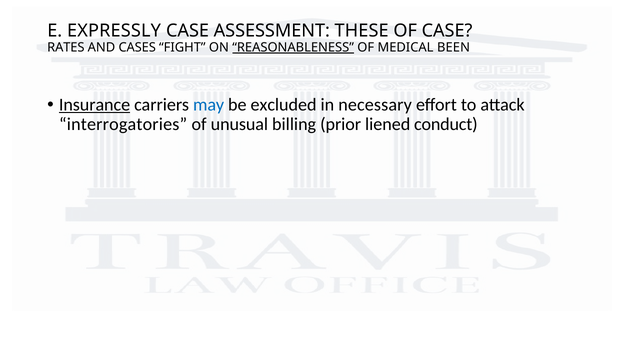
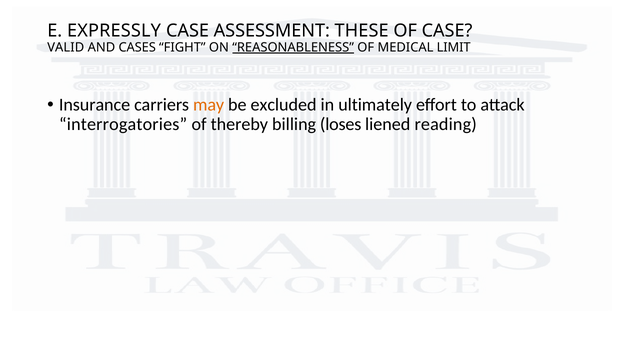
RATES: RATES -> VALID
BEEN: BEEN -> LIMIT
Insurance underline: present -> none
may colour: blue -> orange
necessary: necessary -> ultimately
unusual: unusual -> thereby
prior: prior -> loses
conduct: conduct -> reading
